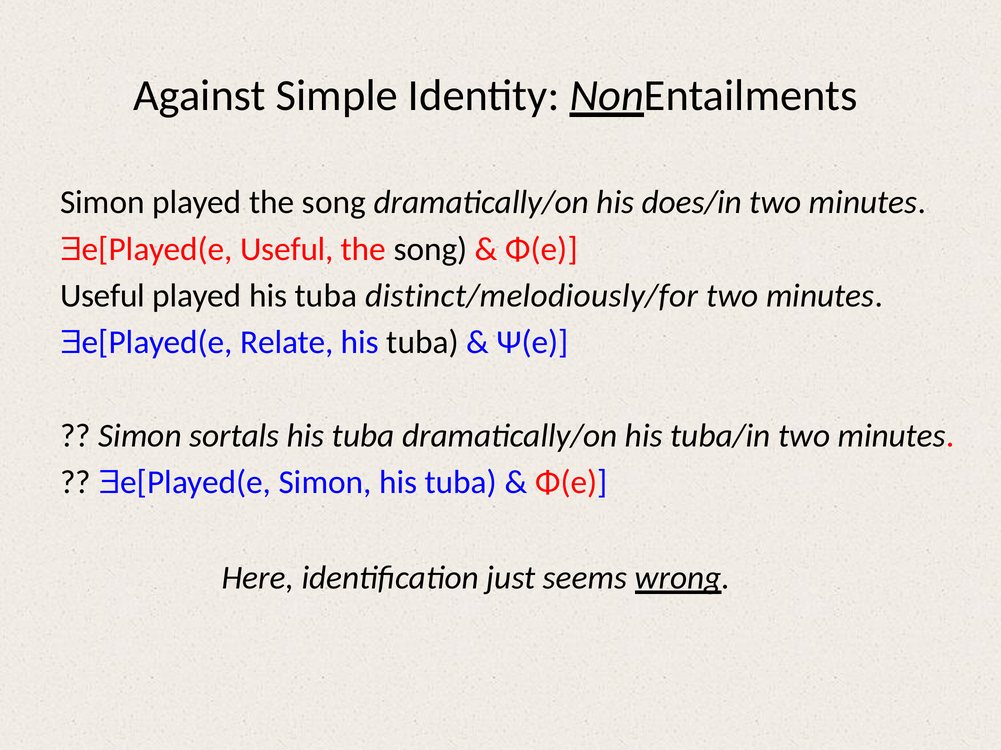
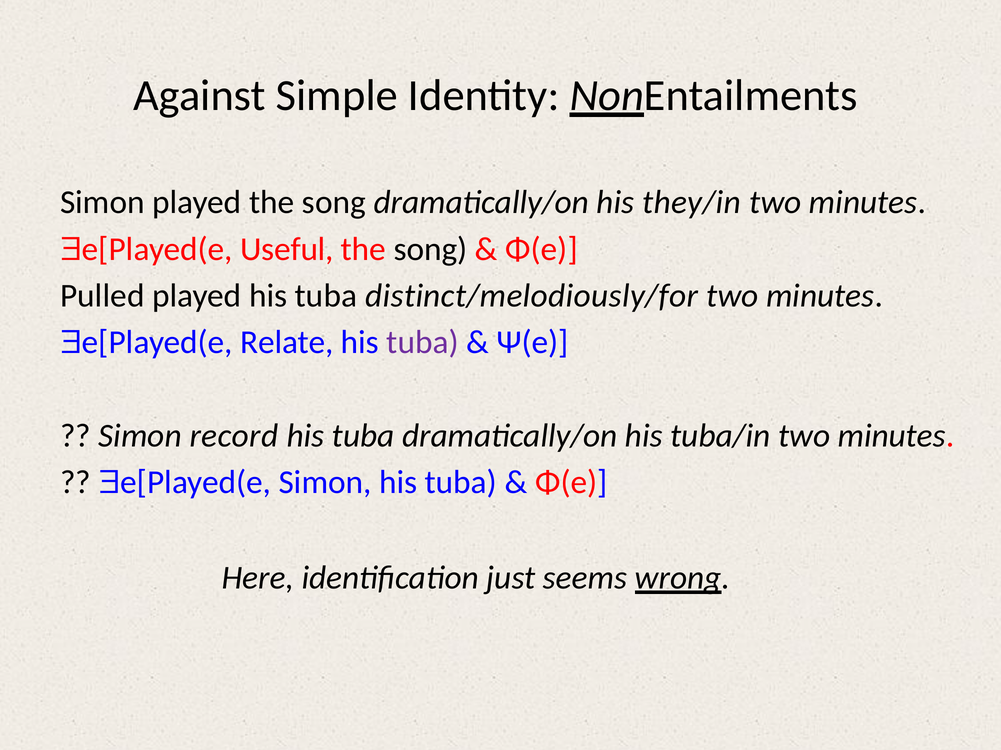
does/in: does/in -> they/in
Useful at (103, 296): Useful -> Pulled
tuba at (423, 343) colour: black -> purple
sortals: sortals -> record
